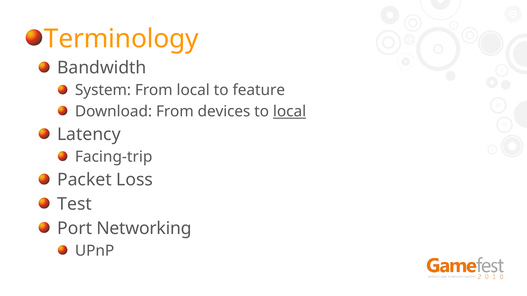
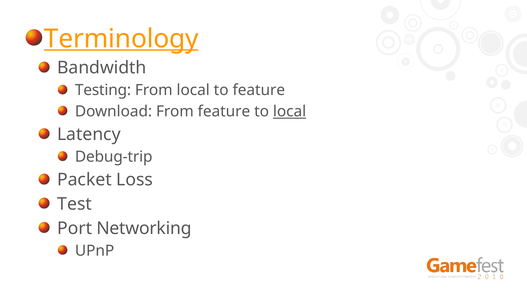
Terminology underline: none -> present
System: System -> Testing
From devices: devices -> feature
Facing-trip: Facing-trip -> Debug-trip
